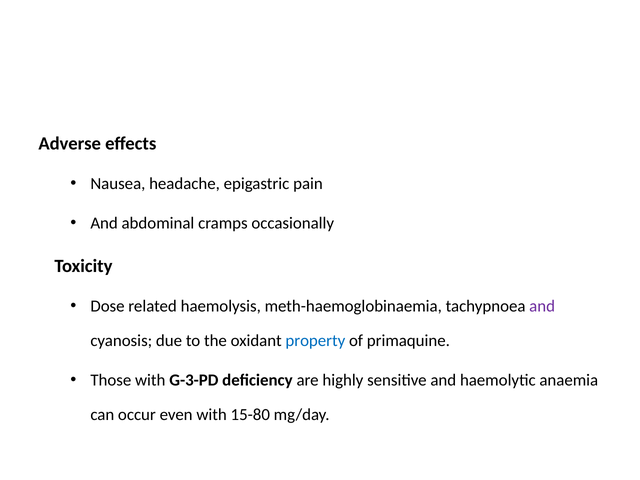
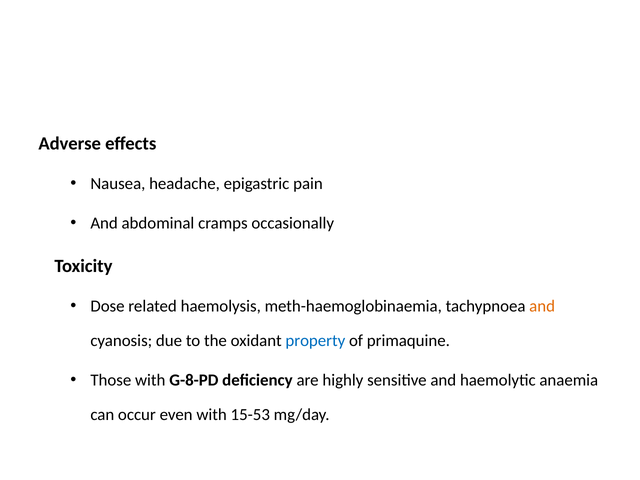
and at (542, 306) colour: purple -> orange
G-3-PD: G-3-PD -> G-8-PD
15-80: 15-80 -> 15-53
